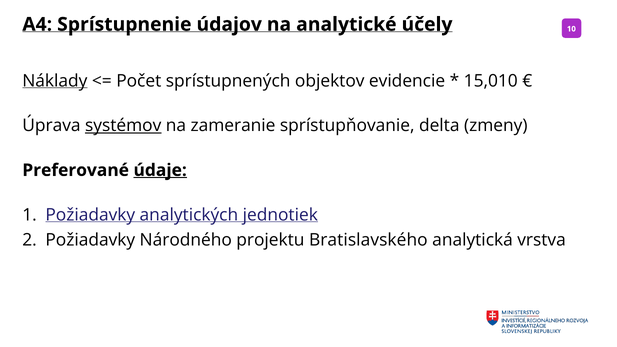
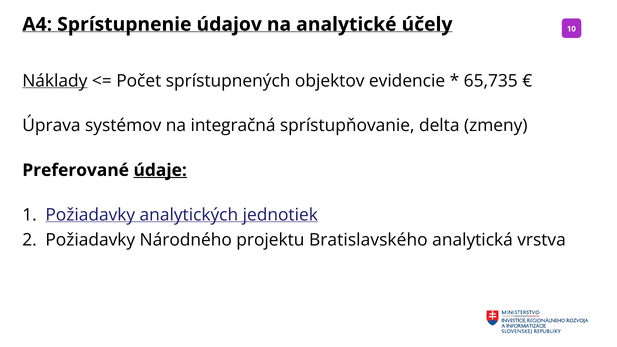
15,010: 15,010 -> 65,735
systémov underline: present -> none
zameranie: zameranie -> integračná
